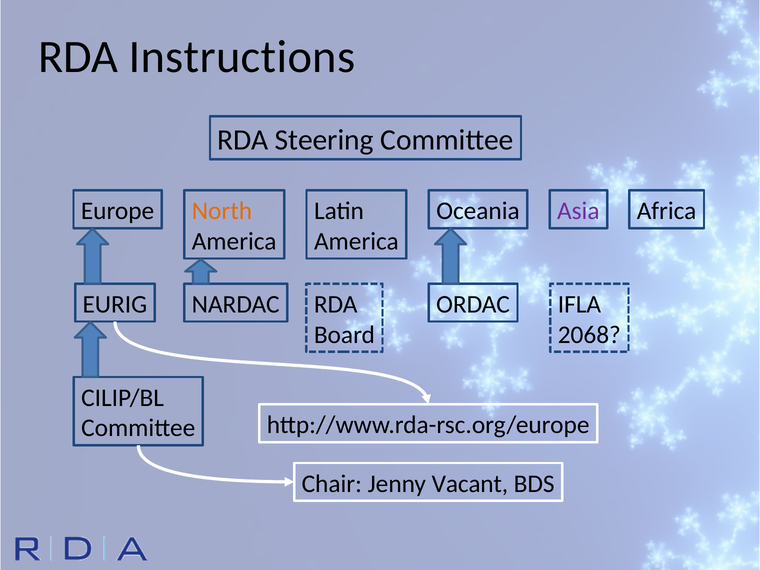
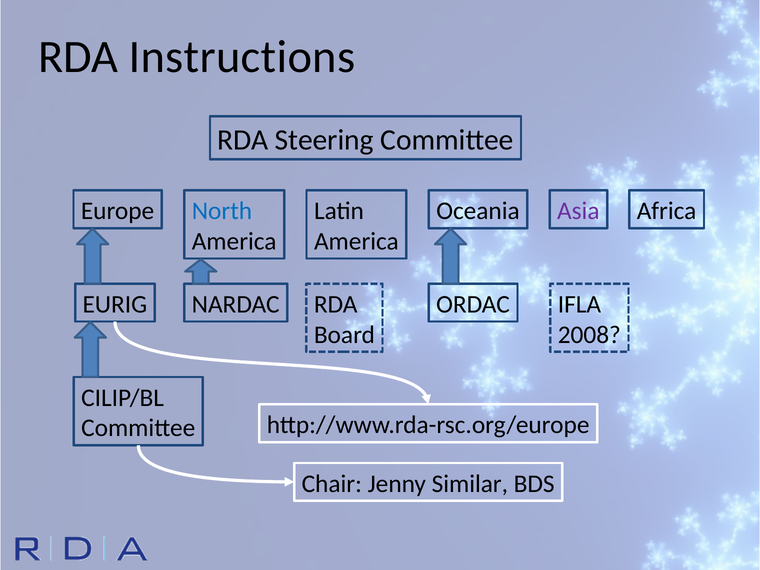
North colour: orange -> blue
2068: 2068 -> 2008
Vacant: Vacant -> Similar
